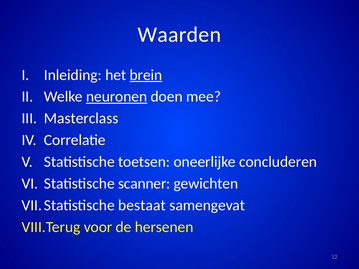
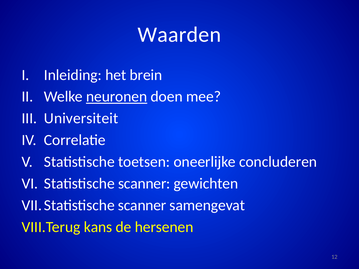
brein underline: present -> none
Masterclass: Masterclass -> Universiteit
bestaat at (142, 205): bestaat -> scanner
voor: voor -> kans
